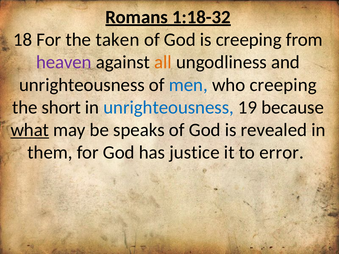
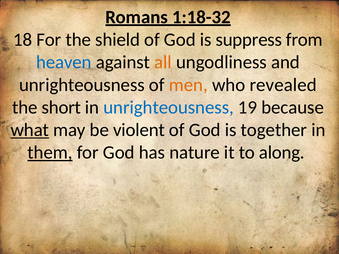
taken: taken -> shield
is creeping: creeping -> suppress
heaven colour: purple -> blue
men colour: blue -> orange
who creeping: creeping -> revealed
speaks: speaks -> violent
revealed: revealed -> together
them underline: none -> present
justice: justice -> nature
error: error -> along
